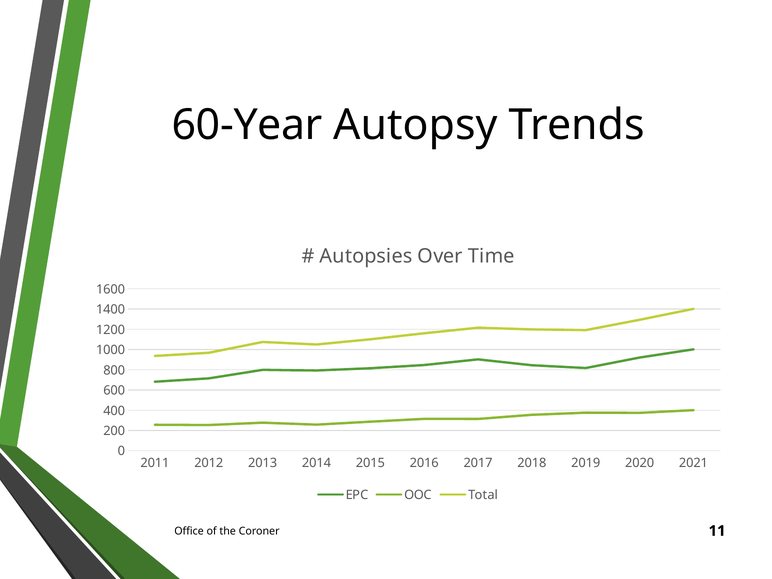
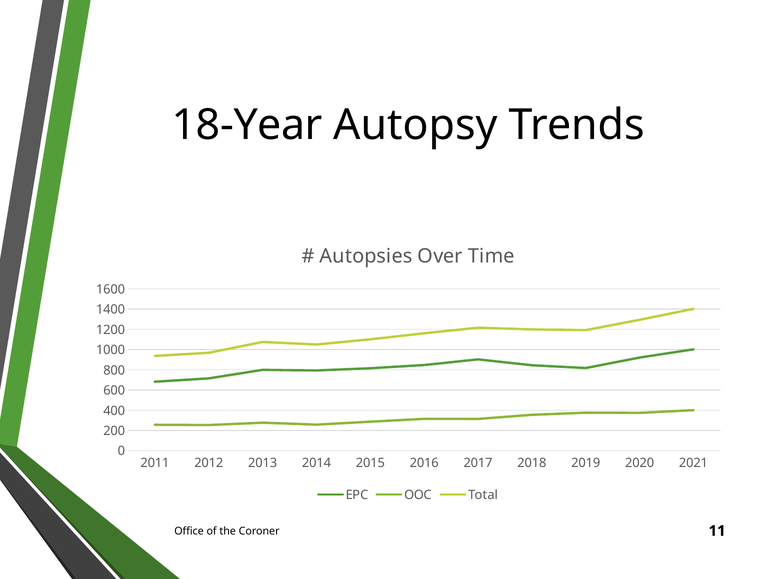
60-Year: 60-Year -> 18-Year
